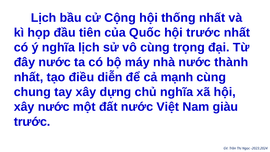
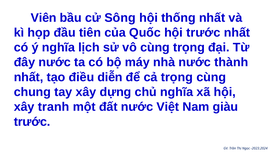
Lịch at (44, 18): Lịch -> Viên
Cộng: Cộng -> Sông
cả mạnh: mạnh -> trọng
xây nước: nước -> tranh
